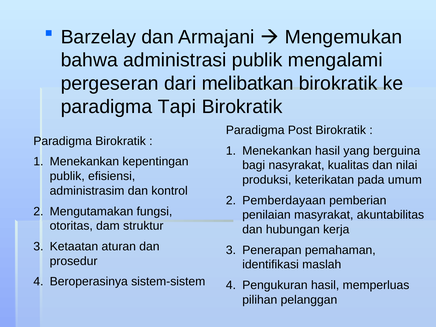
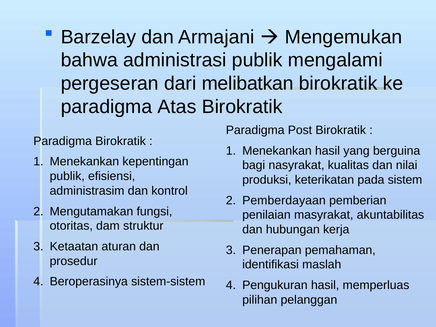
Tapi: Tapi -> Atas
umum: umum -> sistem
